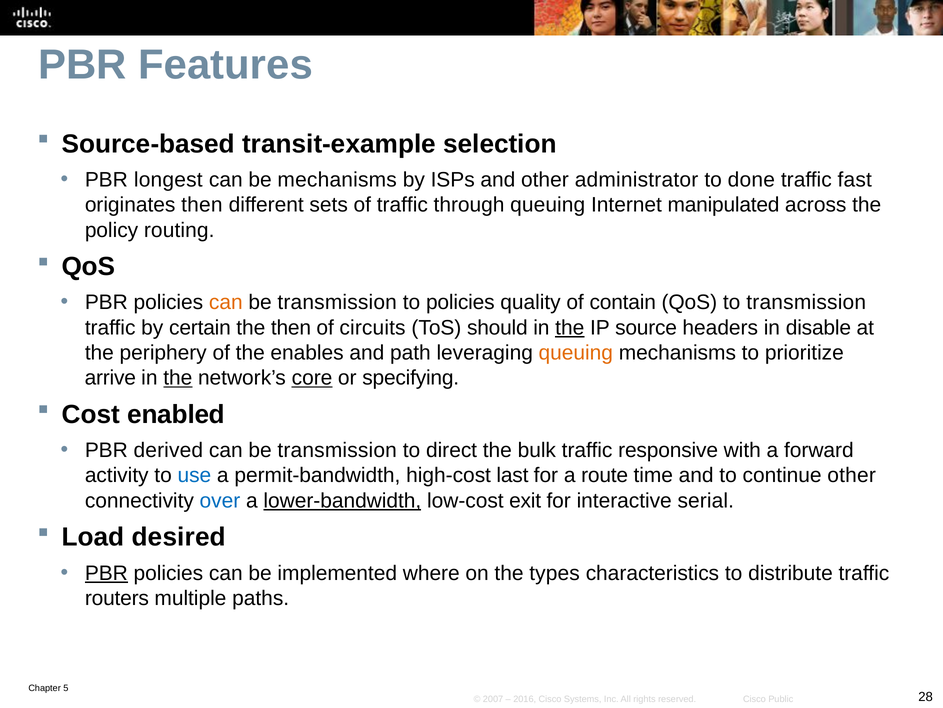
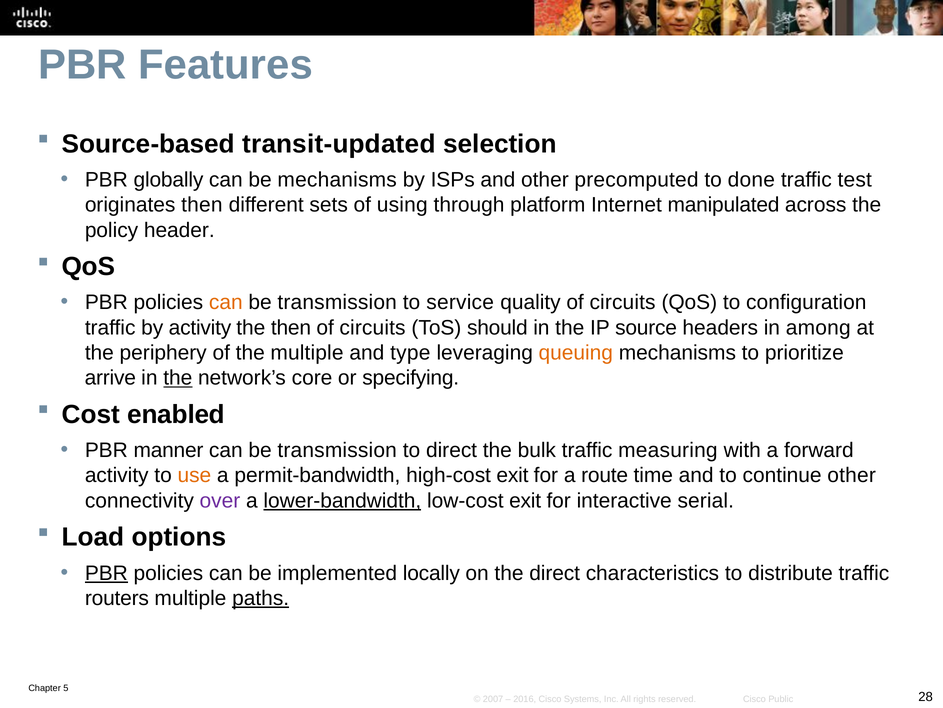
transit-example: transit-example -> transit-updated
longest: longest -> globally
administrator: administrator -> precomputed
fast: fast -> test
of traffic: traffic -> using
through queuing: queuing -> platform
routing: routing -> header
to policies: policies -> service
quality of contain: contain -> circuits
to transmission: transmission -> configuration
by certain: certain -> activity
the at (570, 327) underline: present -> none
disable: disable -> among
the enables: enables -> multiple
path: path -> type
core underline: present -> none
derived: derived -> manner
responsive: responsive -> measuring
use colour: blue -> orange
high-cost last: last -> exit
over colour: blue -> purple
desired: desired -> options
where: where -> locally
the types: types -> direct
paths underline: none -> present
